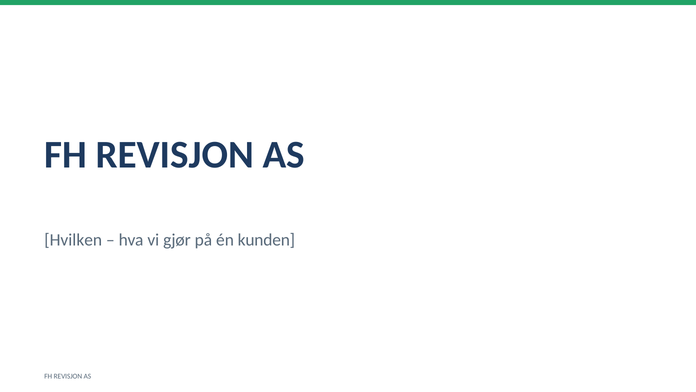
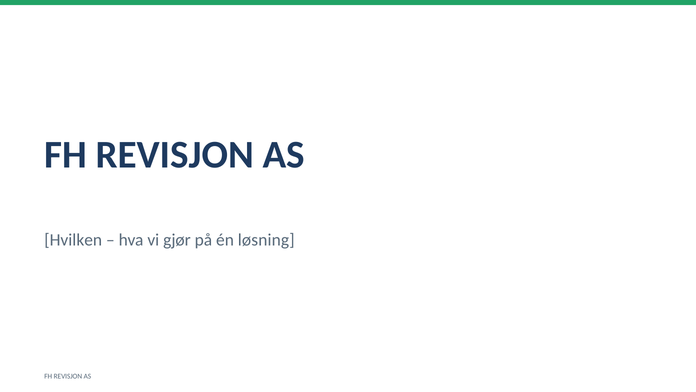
kunden: kunden -> løsning
